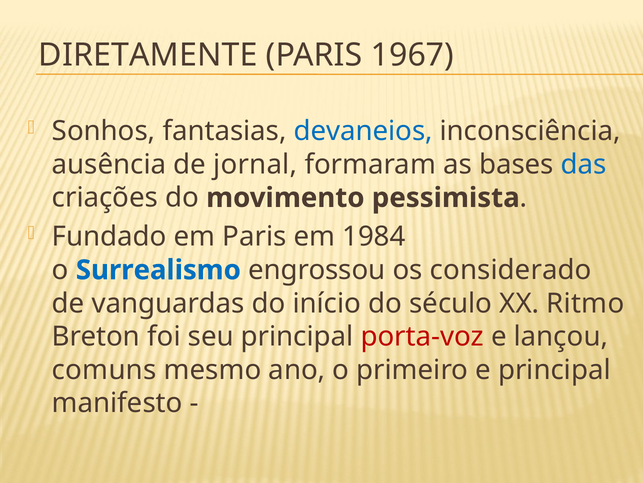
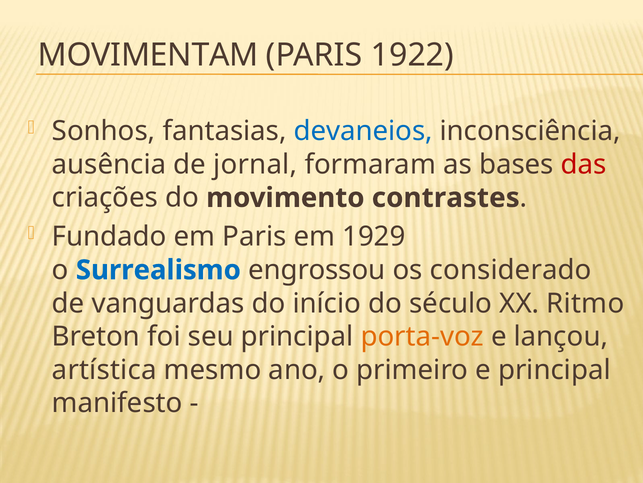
DIRETAMENTE: DIRETAMENTE -> MOVIMENTAM
1967: 1967 -> 1922
das colour: blue -> red
pessimista: pessimista -> contrastes
1984: 1984 -> 1929
porta-voz colour: red -> orange
comuns: comuns -> artística
